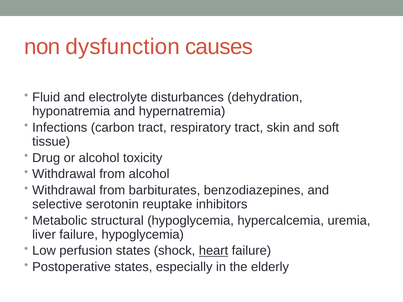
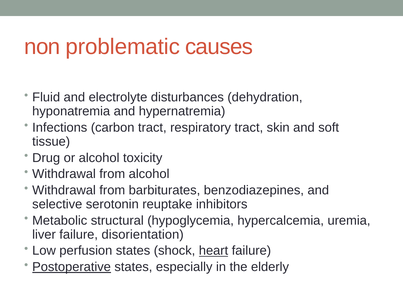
dysfunction: dysfunction -> problematic
failure hypoglycemia: hypoglycemia -> disorientation
Postoperative underline: none -> present
